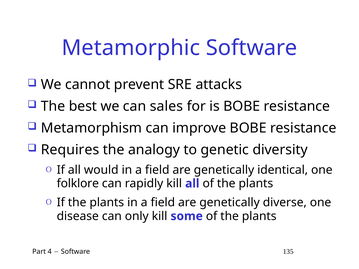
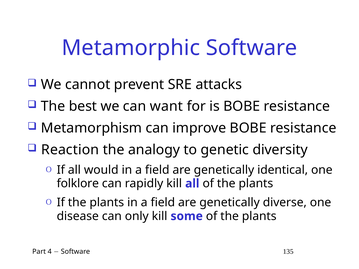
sales: sales -> want
Requires: Requires -> Reaction
